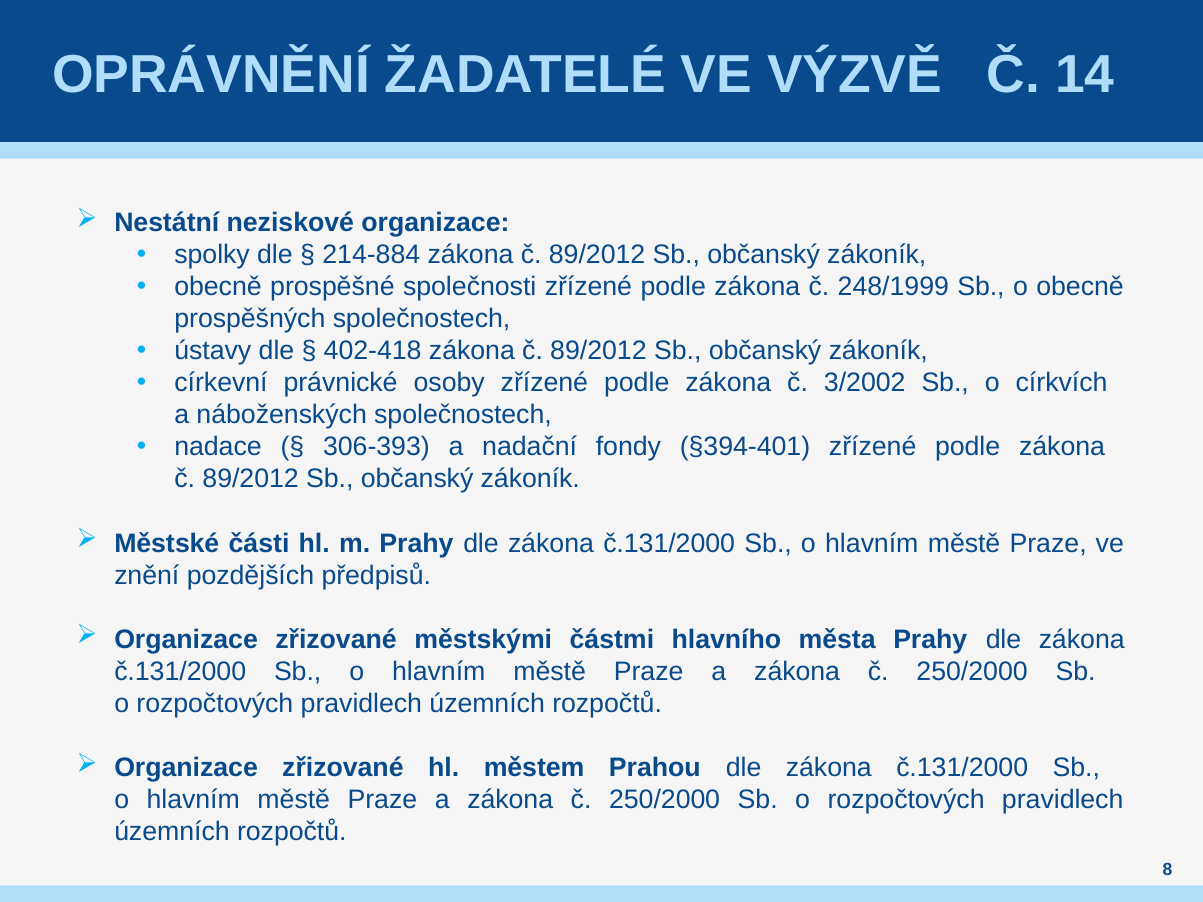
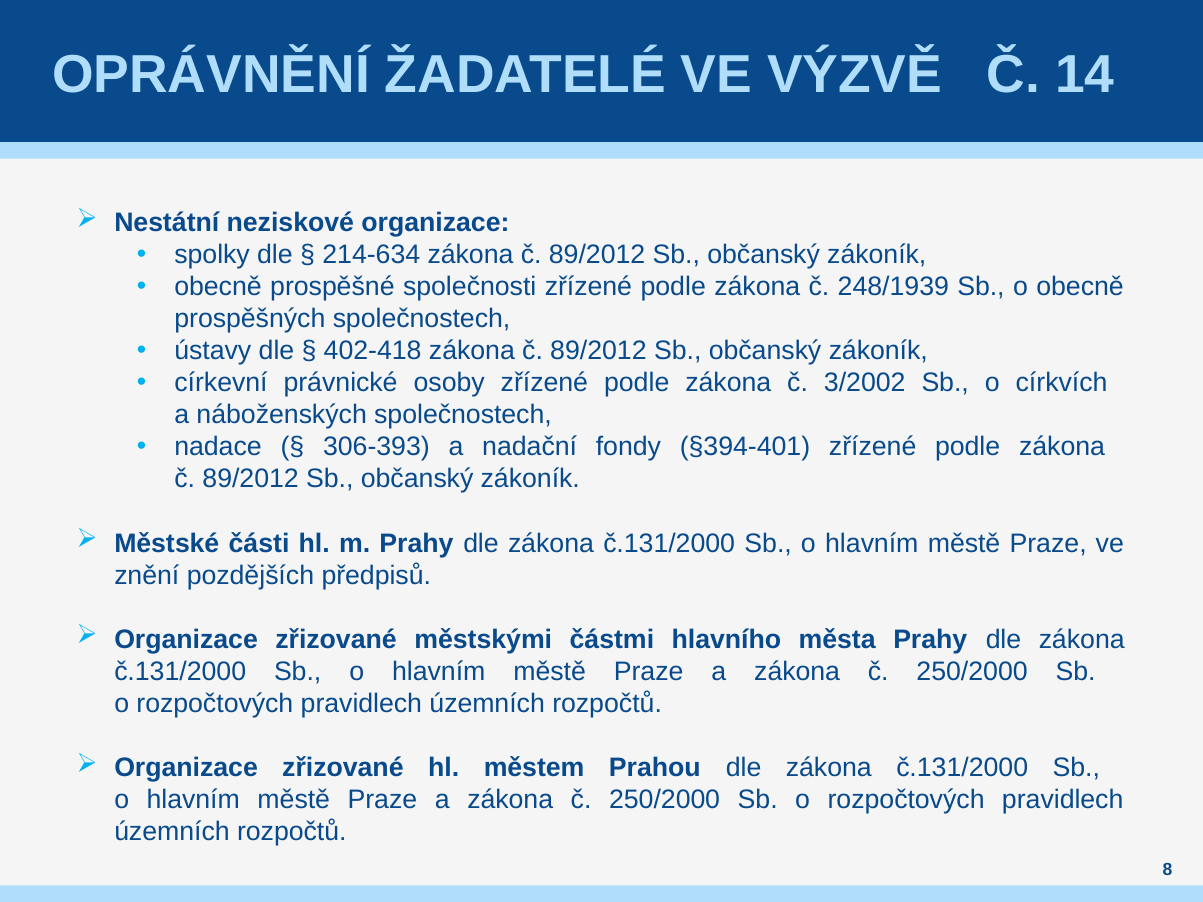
214-884: 214-884 -> 214-634
248/1999: 248/1999 -> 248/1939
